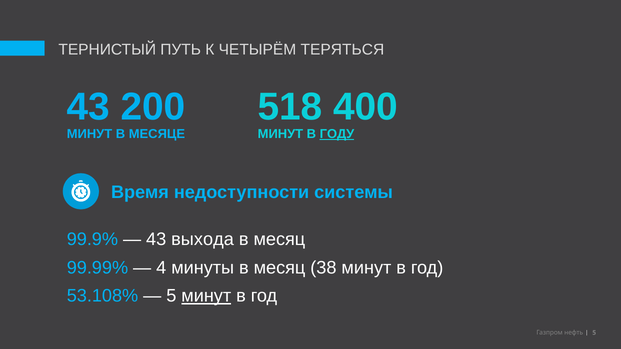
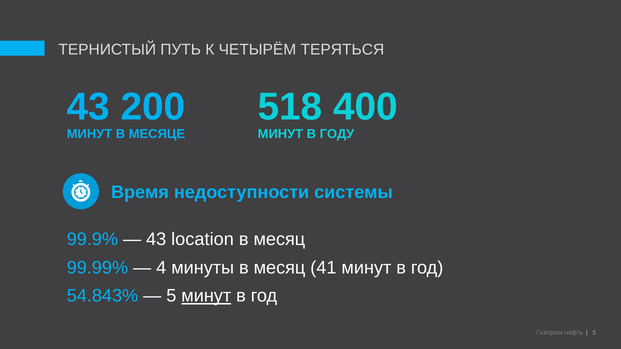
ГОДУ underline: present -> none
выхода: выхода -> location
38: 38 -> 41
53.108%: 53.108% -> 54.843%
